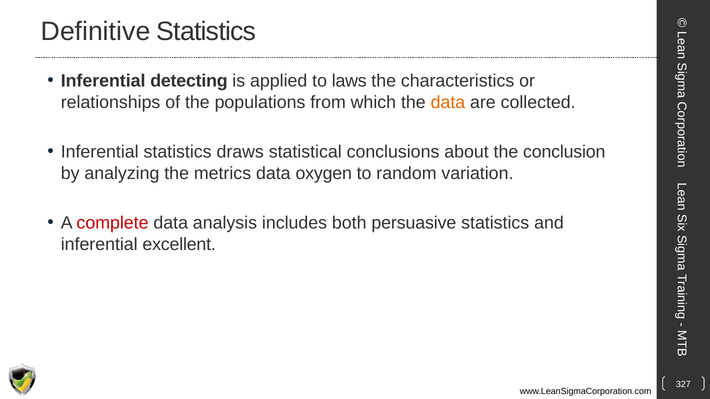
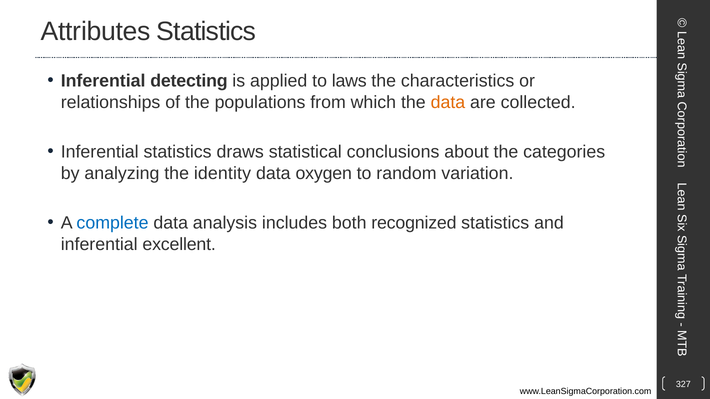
Definitive: Definitive -> Attributes
conclusion: conclusion -> categories
metrics: metrics -> identity
complete colour: red -> blue
persuasive: persuasive -> recognized
